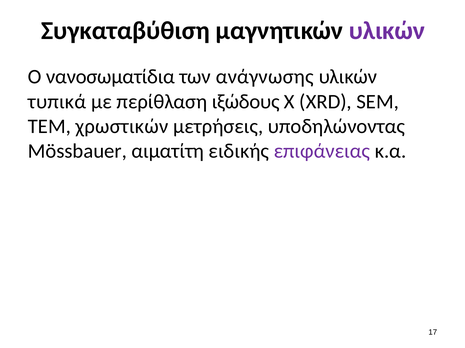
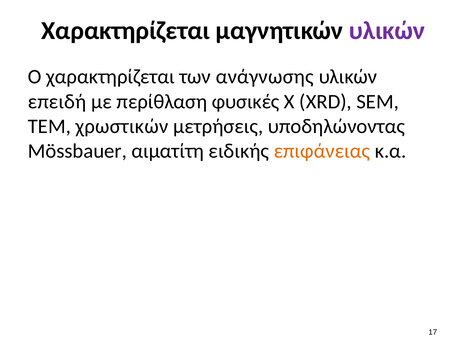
Συγκαταβύθιση at (126, 31): Συγκαταβύθιση -> Χαρακτηρίζεται
Ο νανοσωματίδια: νανοσωματίδια -> χαρακτηρίζεται
τυπικά: τυπικά -> επειδή
ιξώδους: ιξώδους -> φυσικές
επιφάνειας colour: purple -> orange
